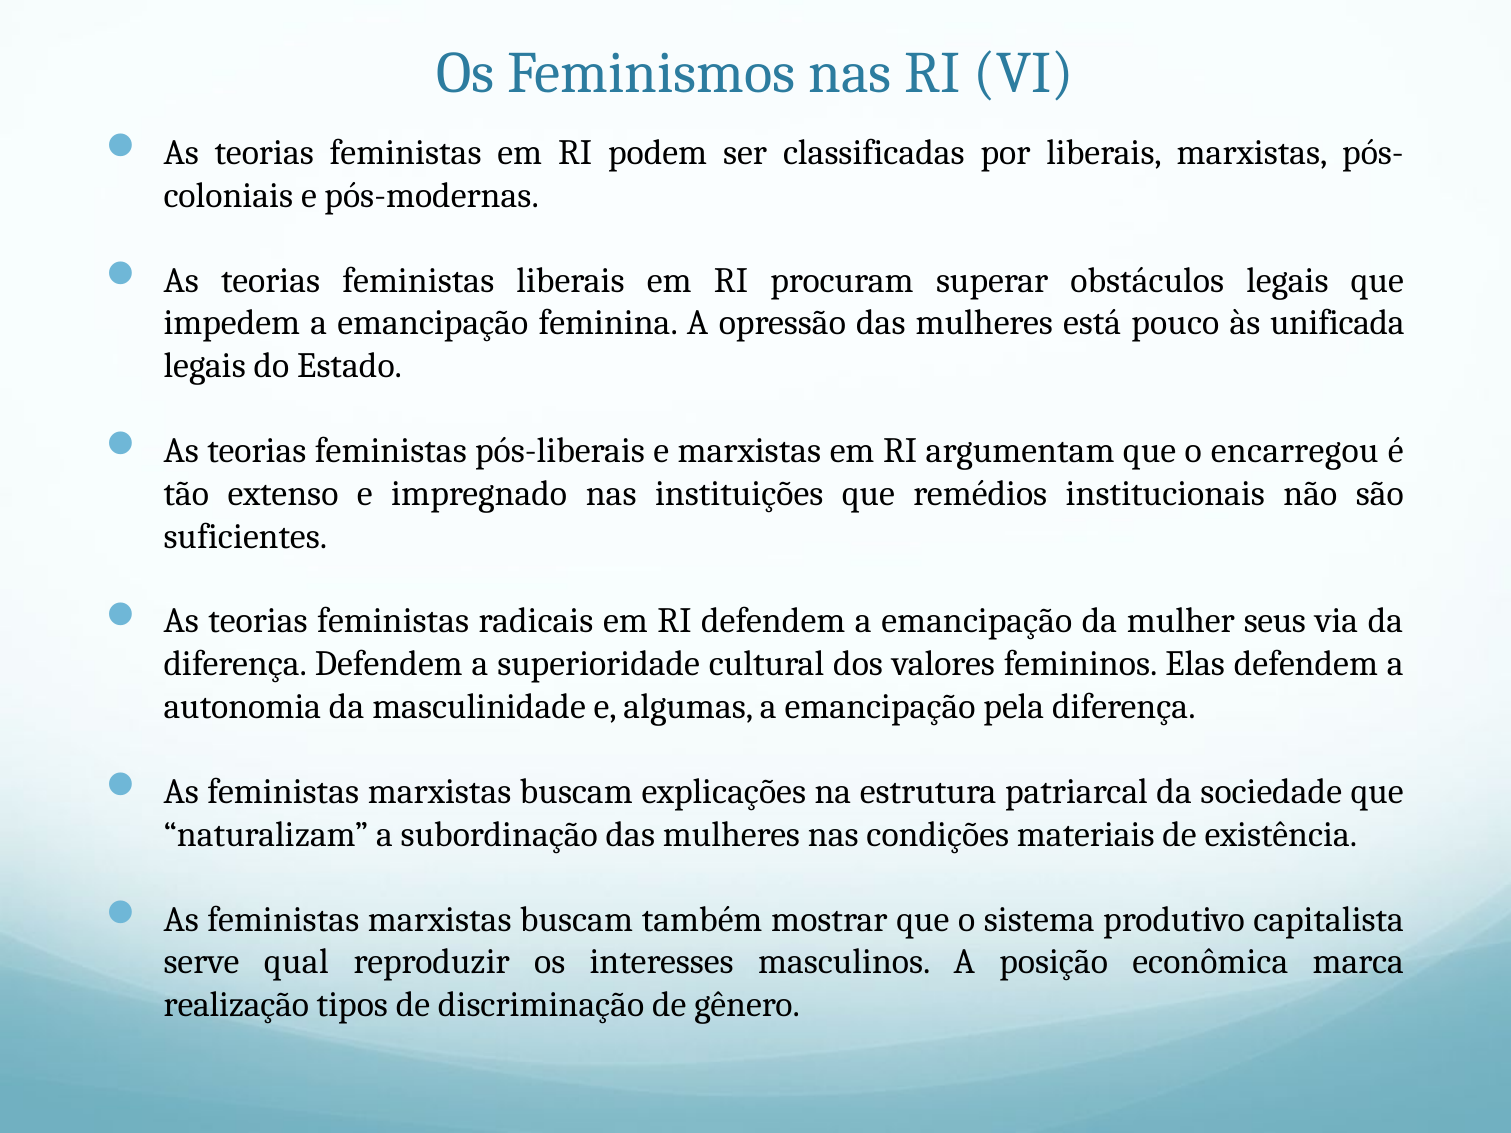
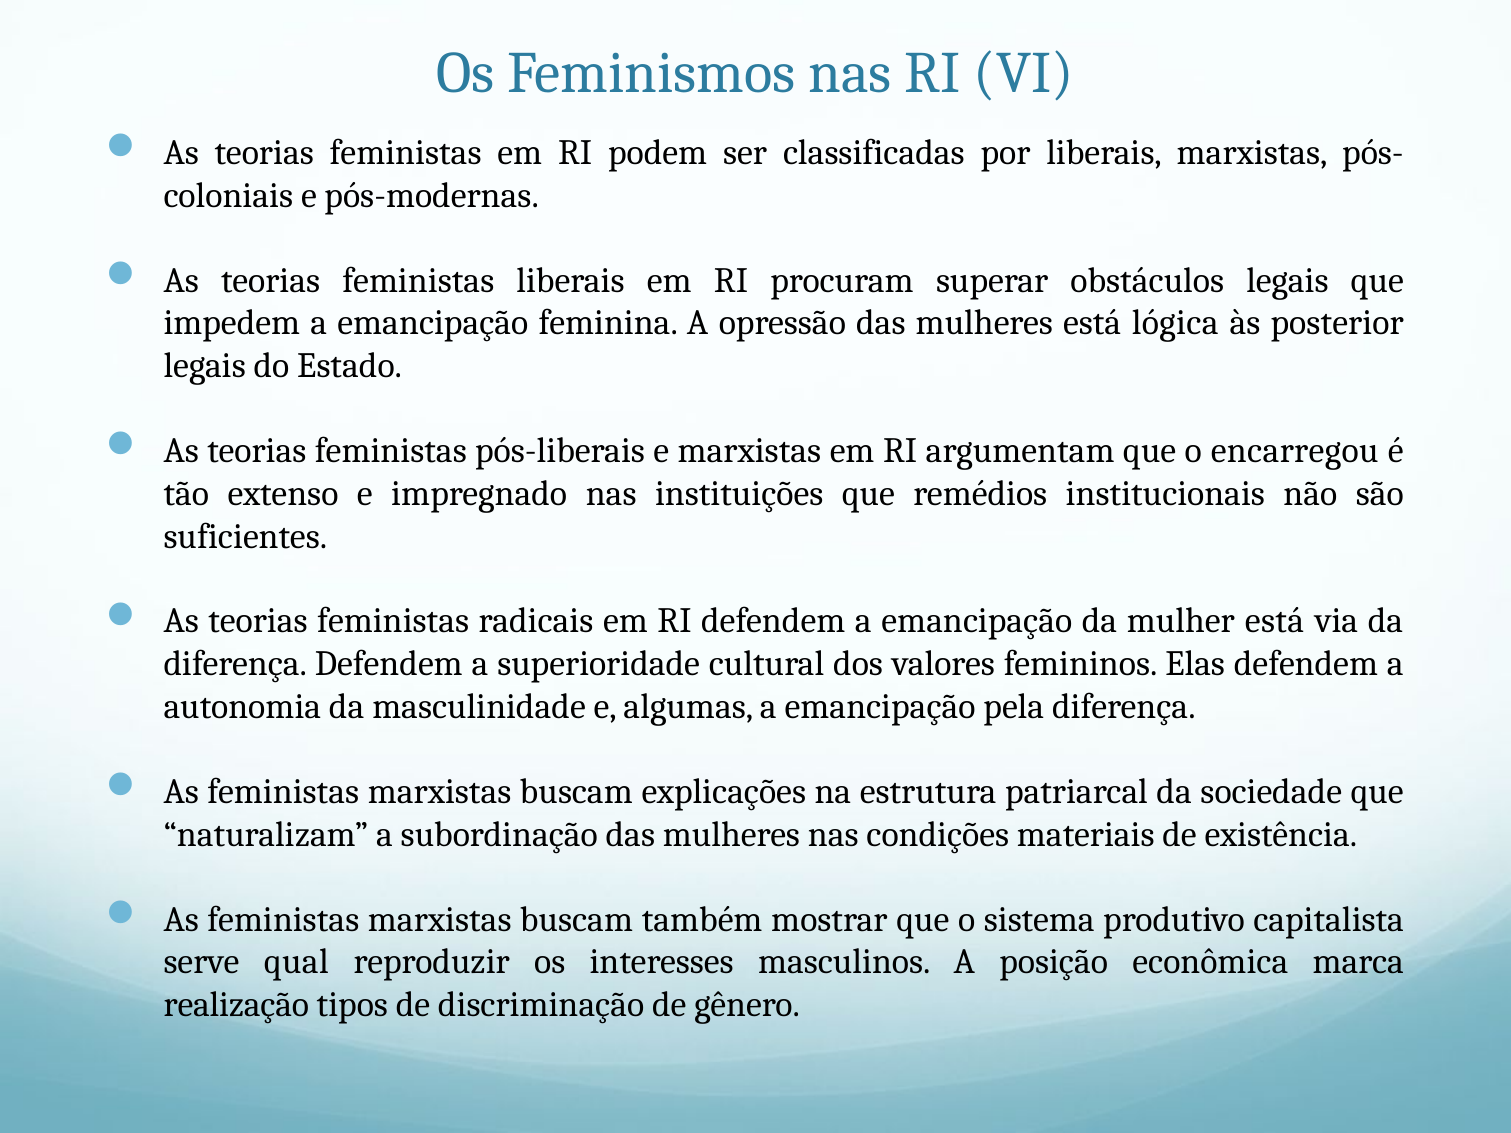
pouco: pouco -> lógica
unificada: unificada -> posterior
mulher seus: seus -> está
